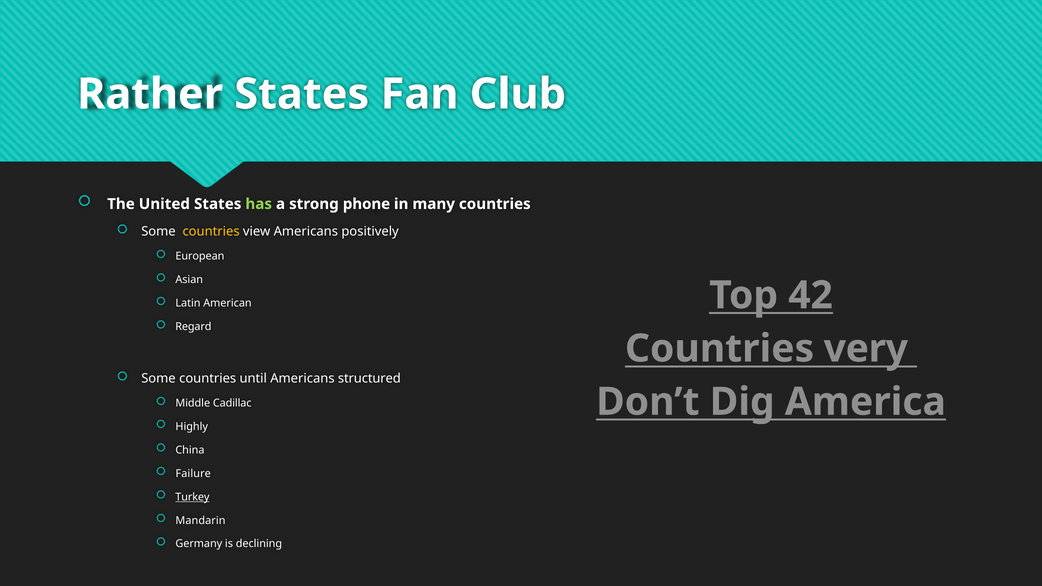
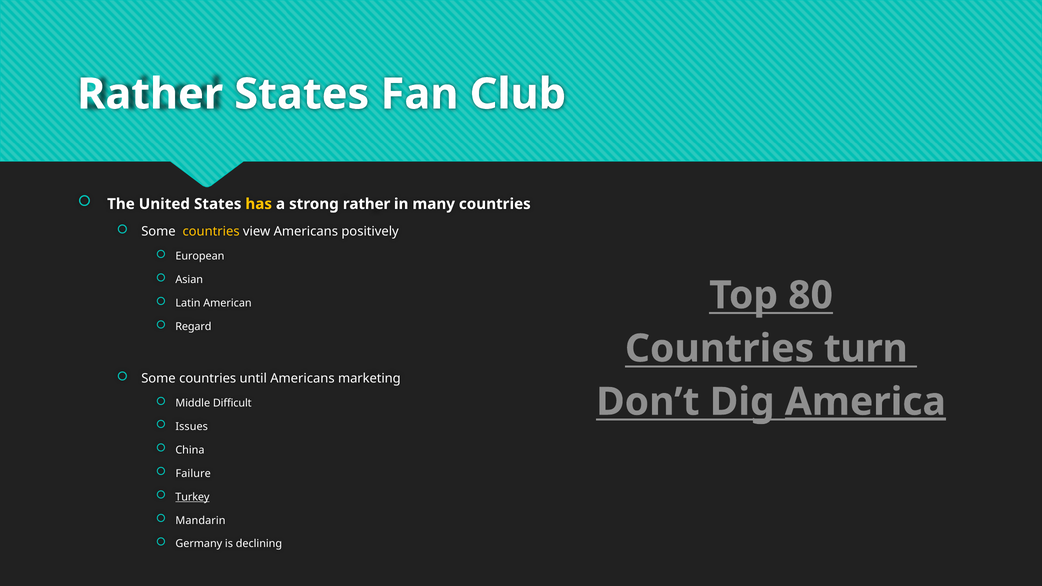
has colour: light green -> yellow
strong phone: phone -> rather
42: 42 -> 80
very: very -> turn
structured: structured -> marketing
America underline: none -> present
Cadillac: Cadillac -> Difficult
Highly: Highly -> Issues
